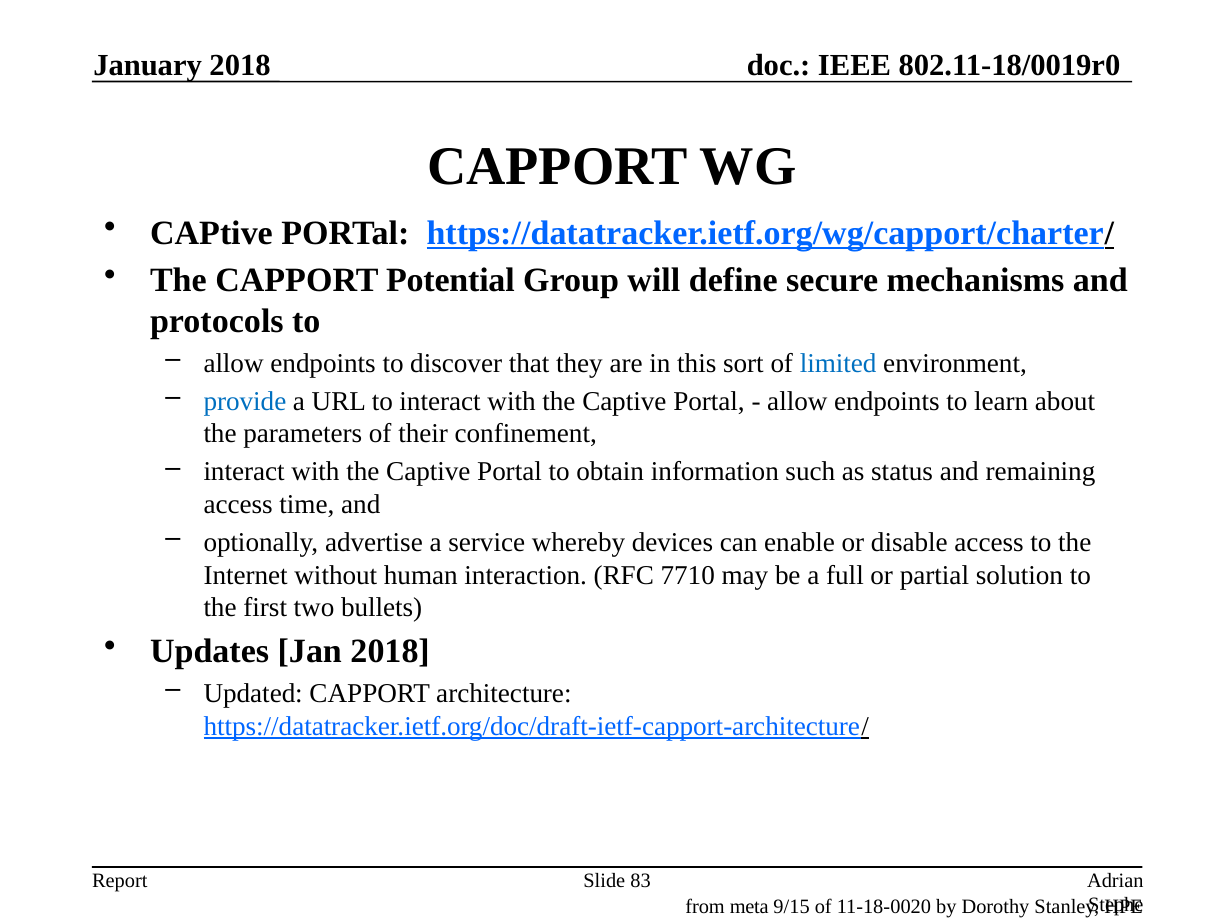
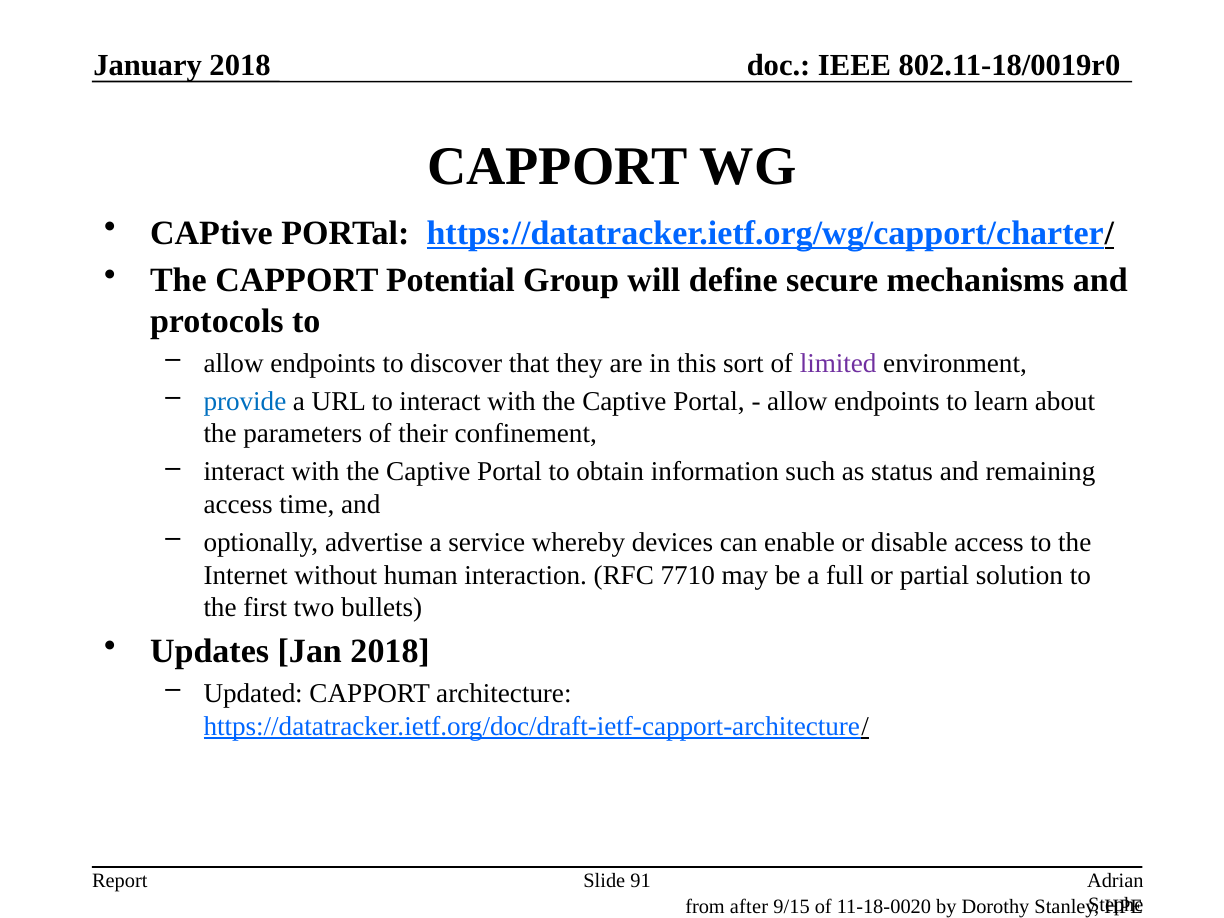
limited colour: blue -> purple
83: 83 -> 91
meta: meta -> after
